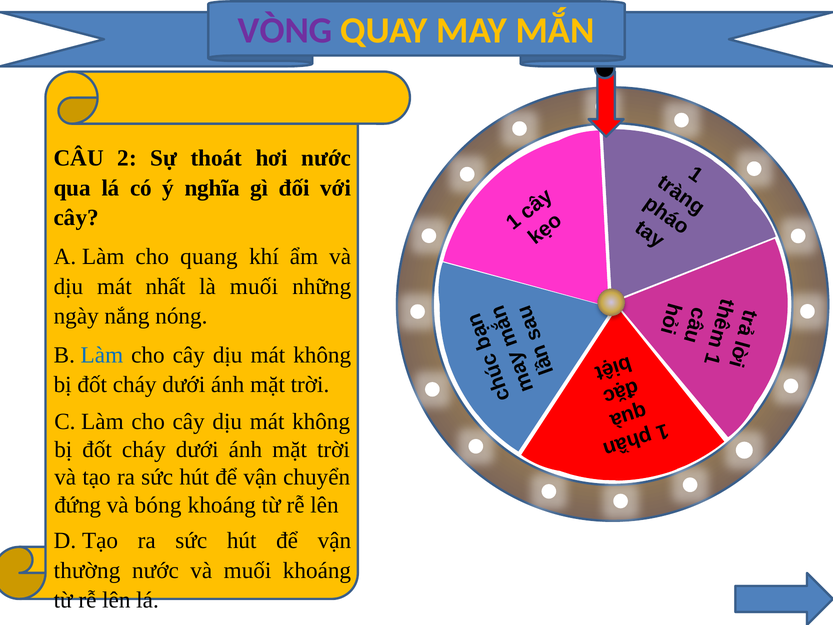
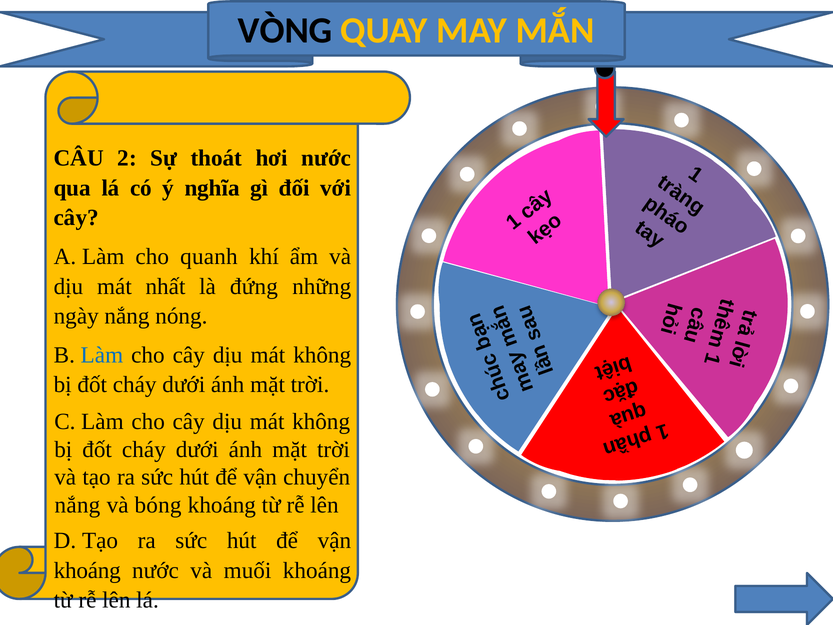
VÒNG colour: purple -> black
quang: quang -> quanh
là muối: muối -> đứng
đứng at (78, 505): đứng -> nắng
thường at (87, 570): thường -> khoáng
